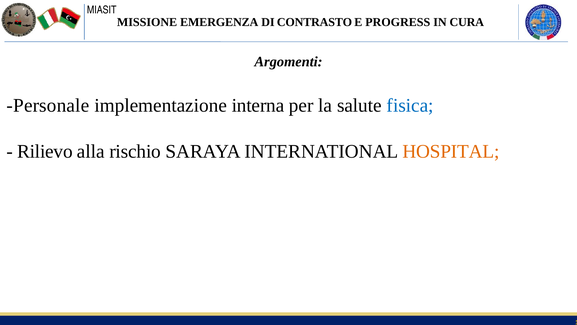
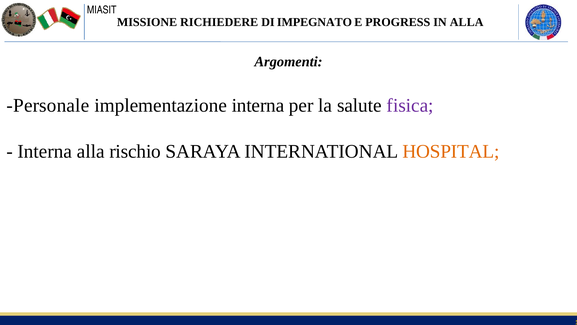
EMERGENZA: EMERGENZA -> RICHIEDERE
CONTRASTO: CONTRASTO -> IMPEGNATO
IN CURA: CURA -> ALLA
fisica colour: blue -> purple
Rilievo at (45, 151): Rilievo -> Interna
